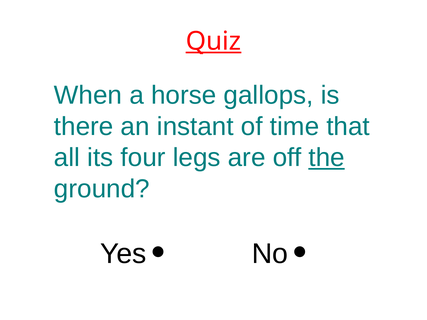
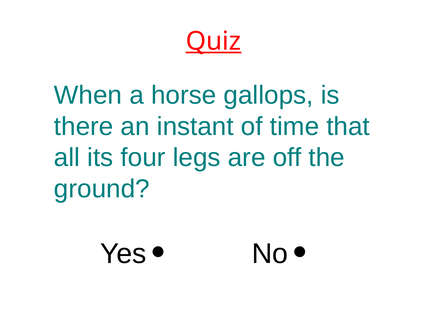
the underline: present -> none
